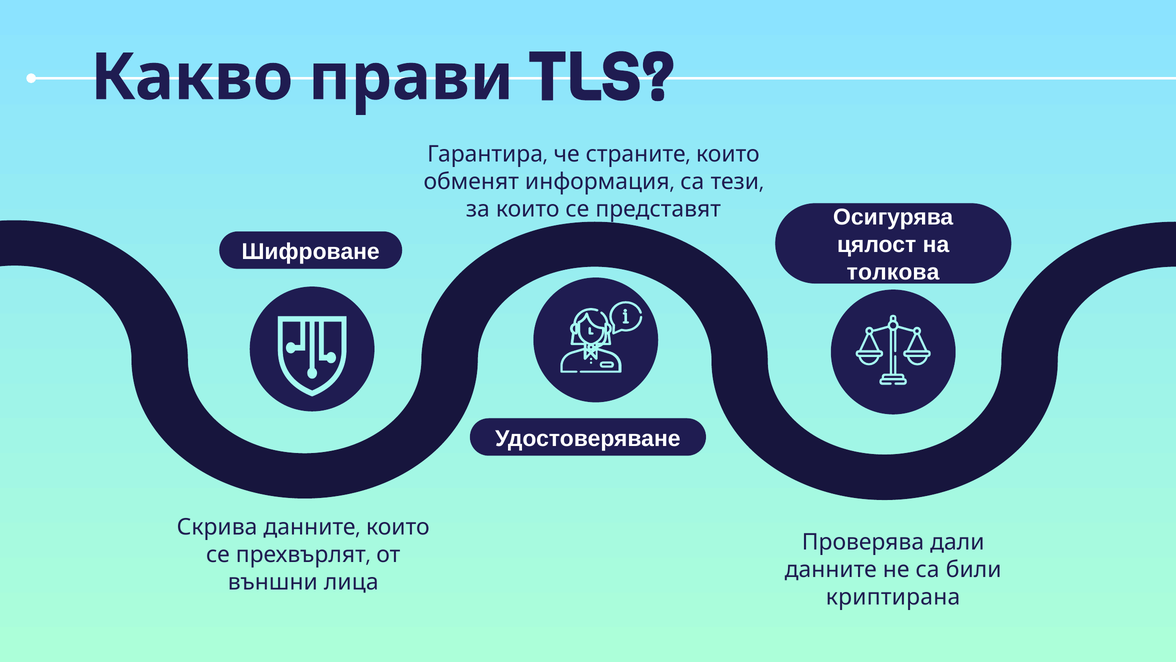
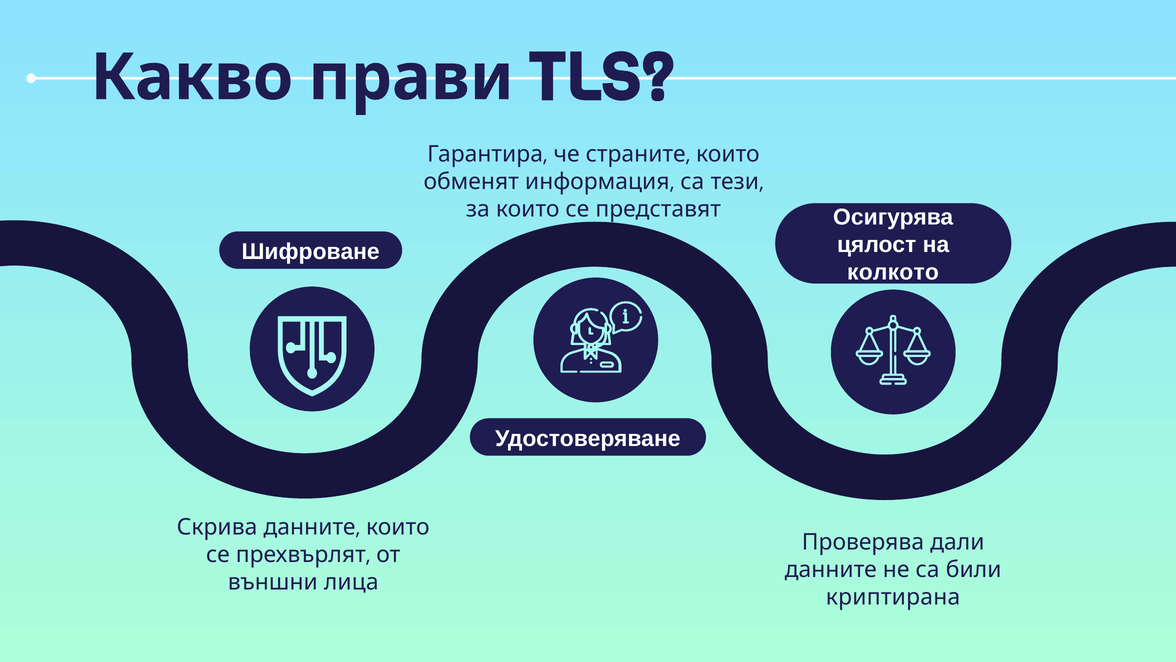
толкова: толкова -> колкото
